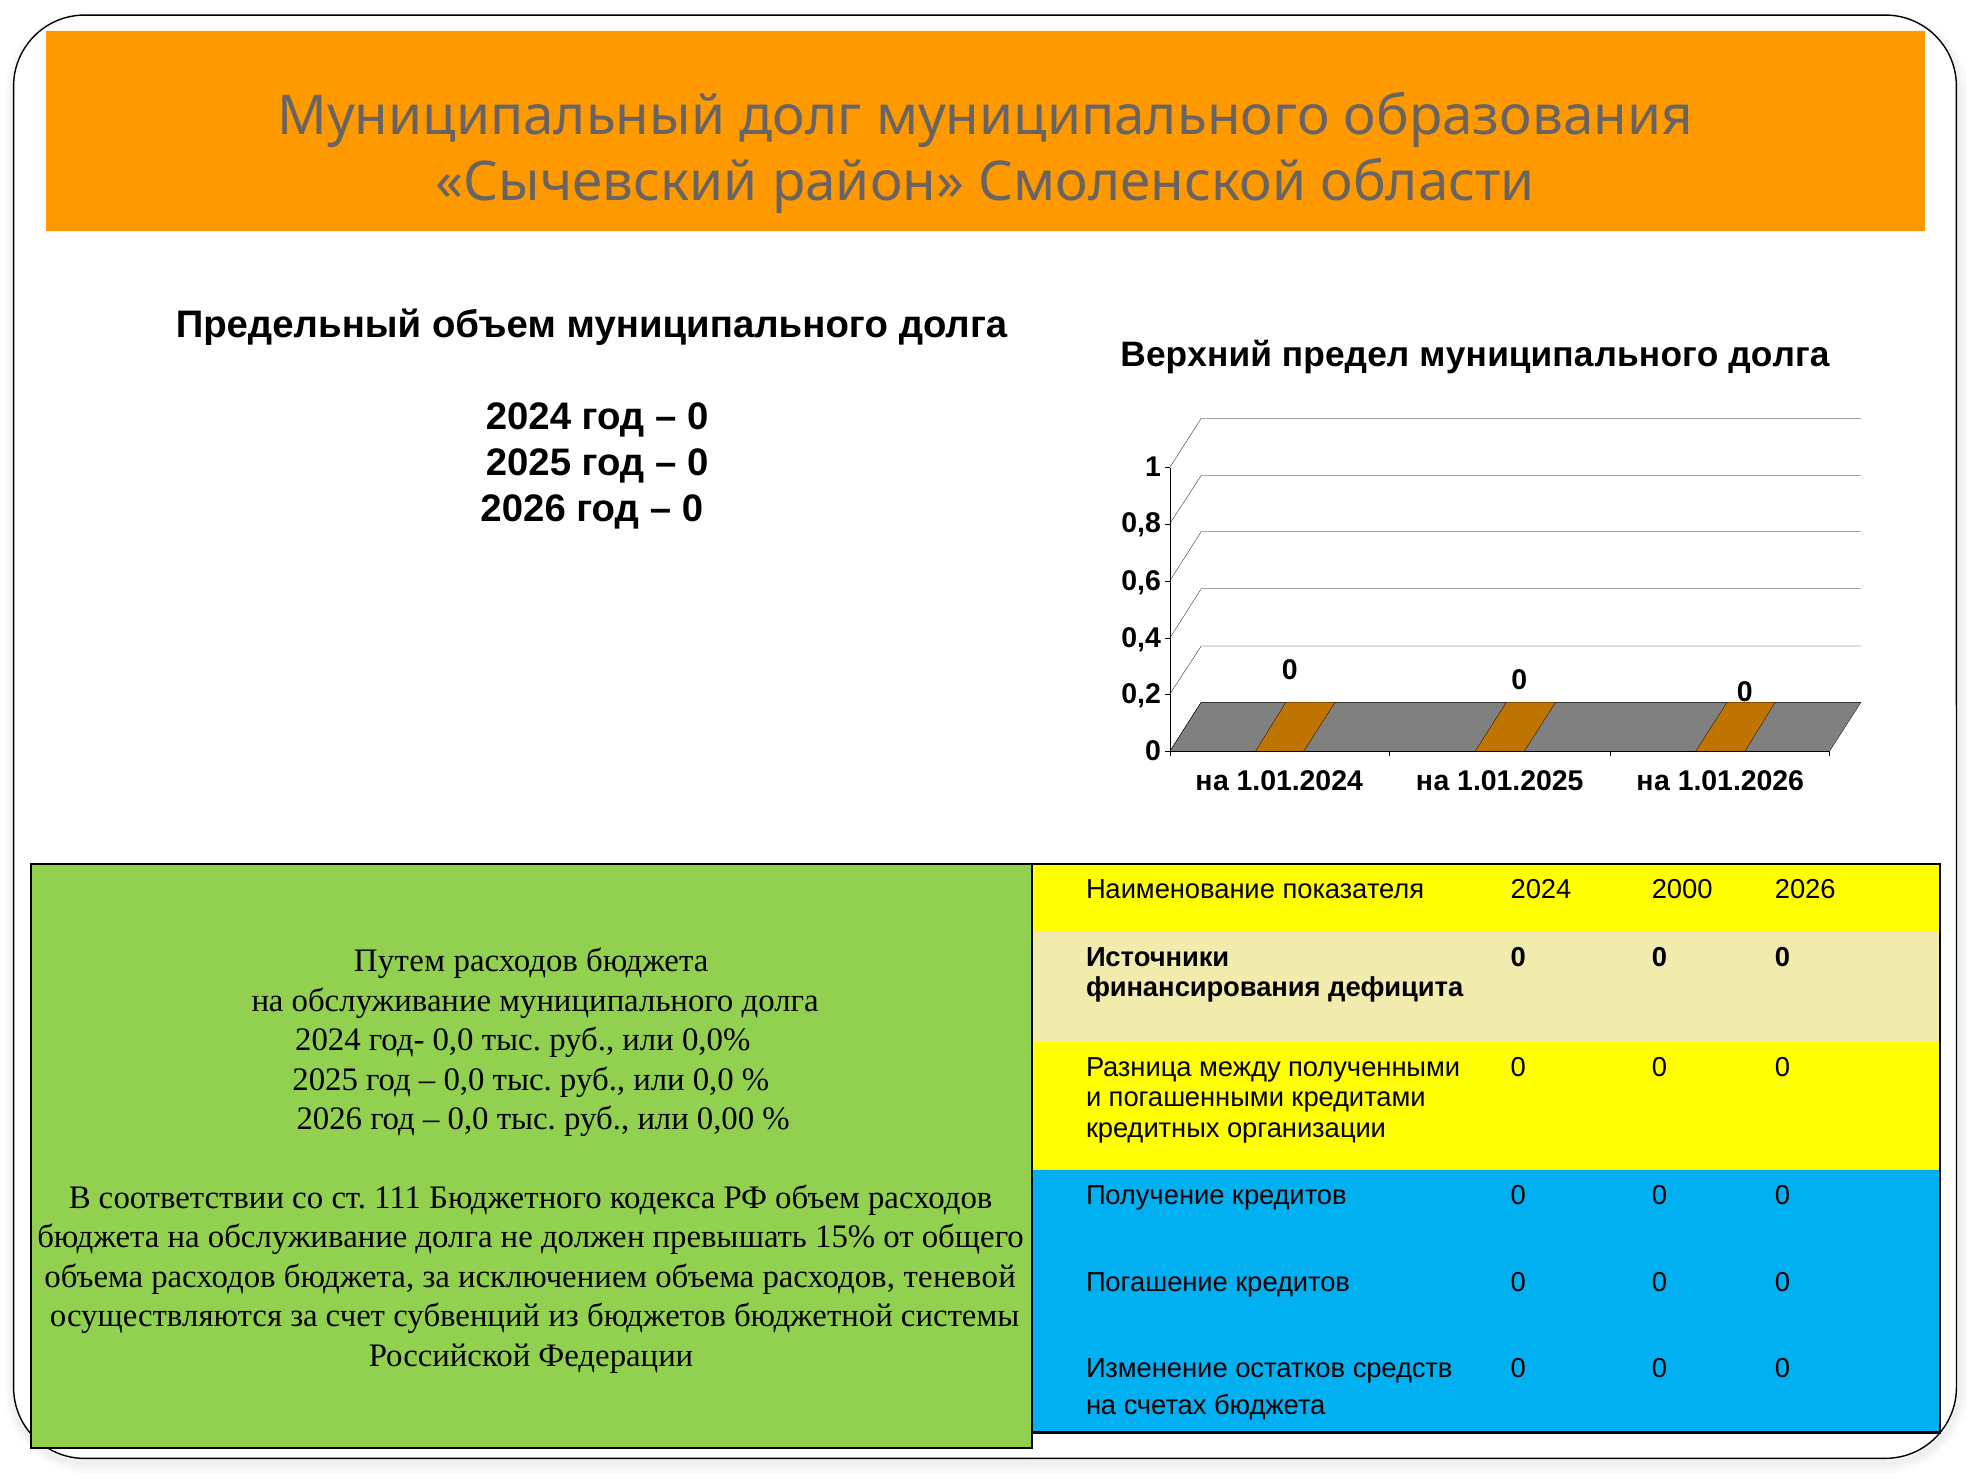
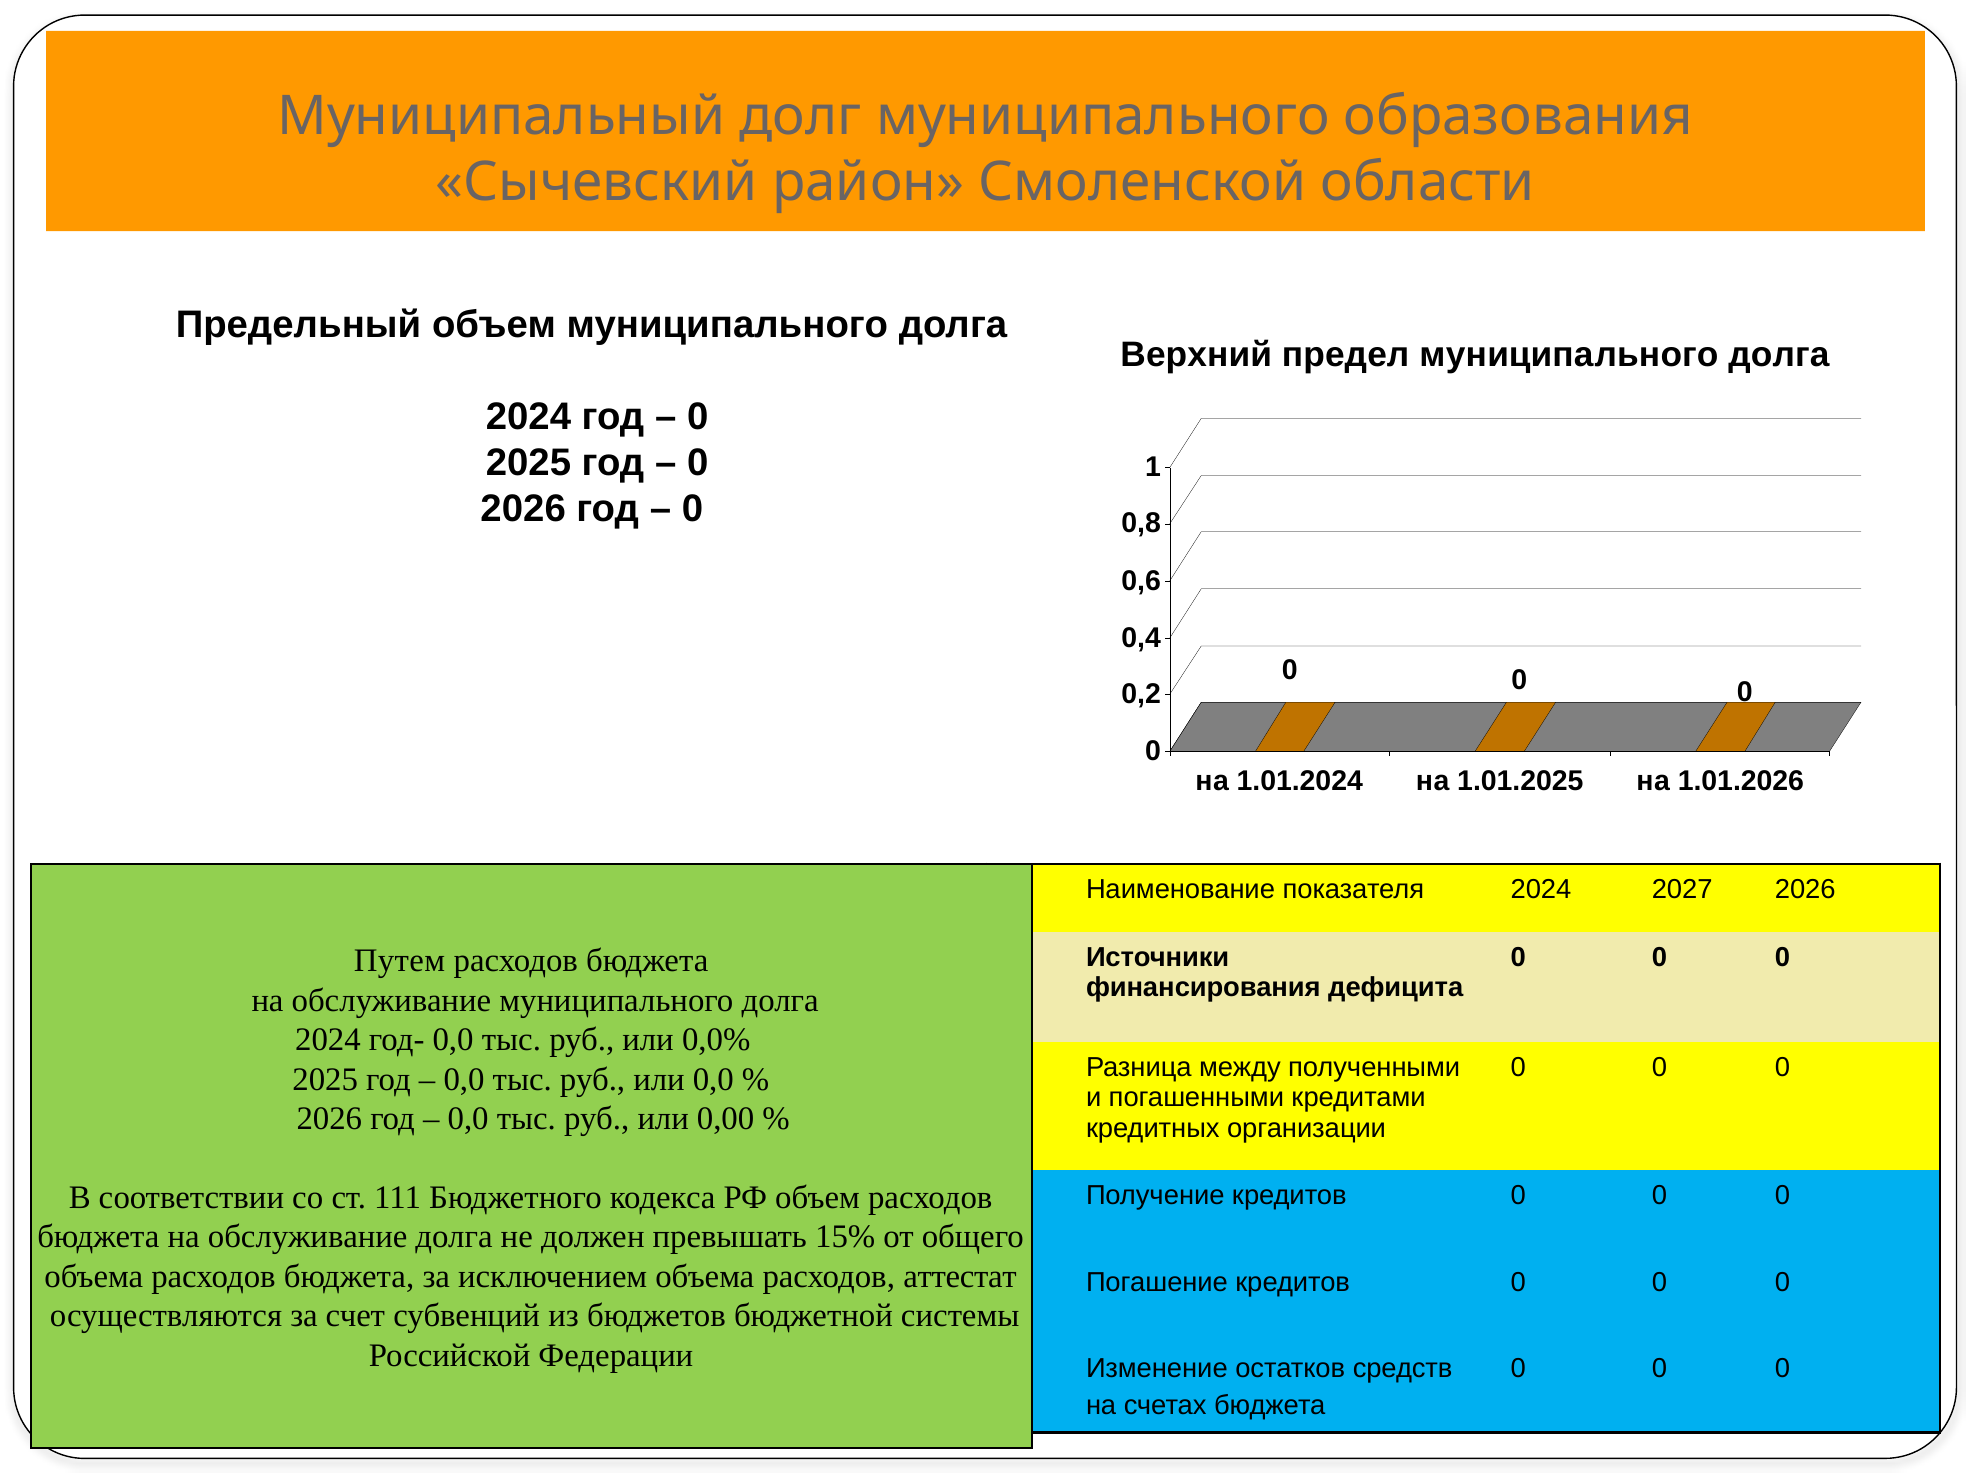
2000: 2000 -> 2027
теневой: теневой -> аттестат
